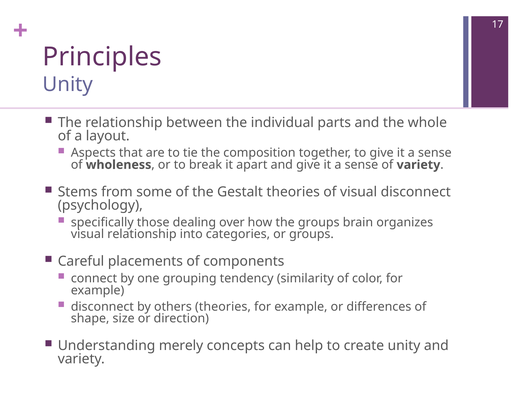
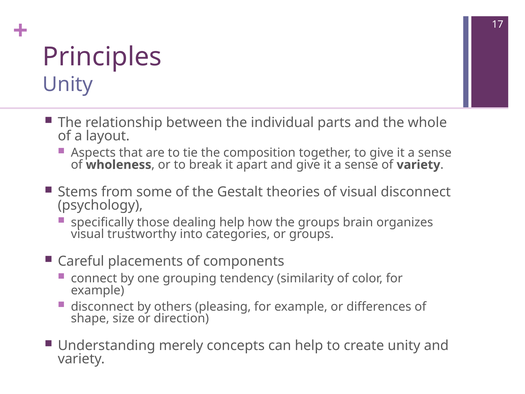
dealing over: over -> help
visual relationship: relationship -> trustworthy
others theories: theories -> pleasing
